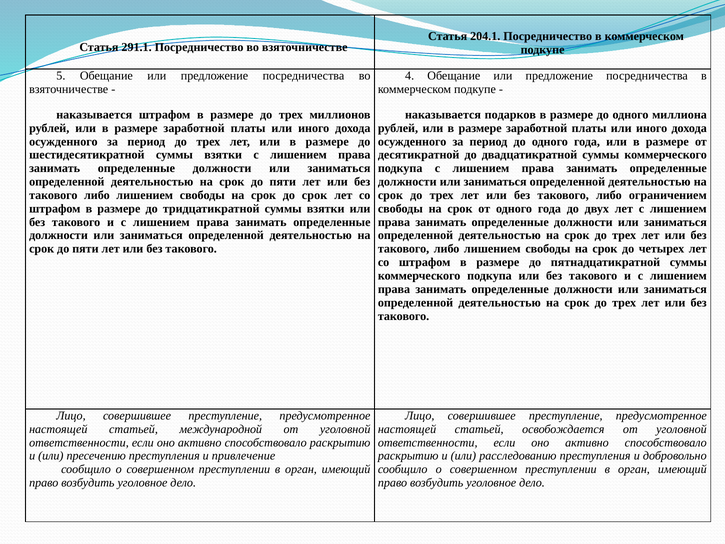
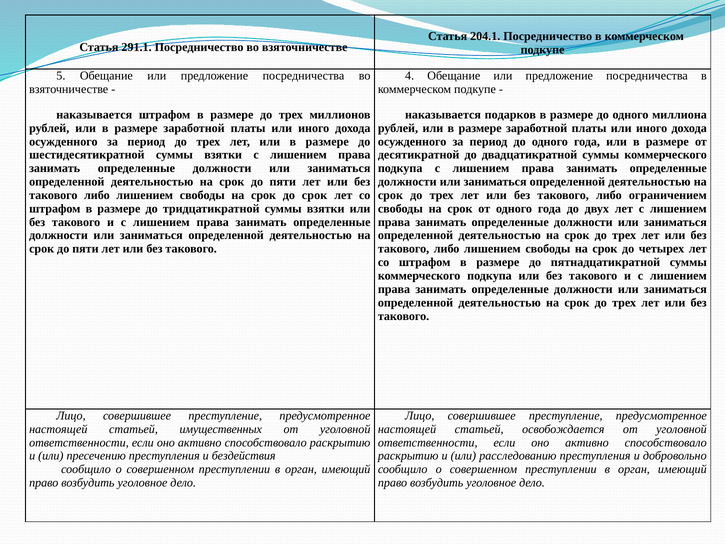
международной: международной -> имущественных
привлечение: привлечение -> бездействия
